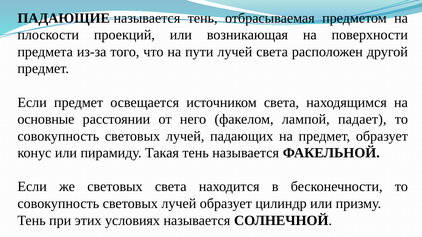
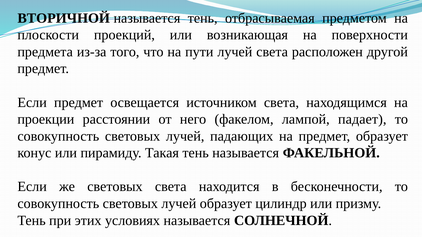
ПАДАЮЩИЕ: ПАДАЮЩИЕ -> ВТОРИЧНОЙ
основные: основные -> проекции
